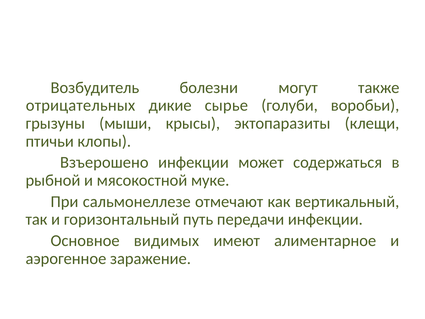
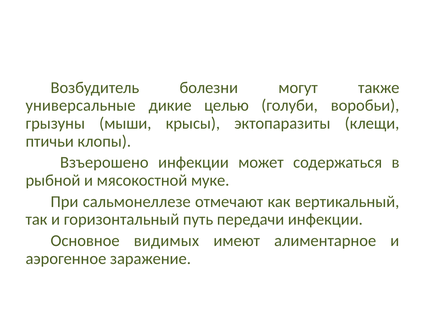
отрицательных: отрицательных -> универсальные
сырье: сырье -> целью
